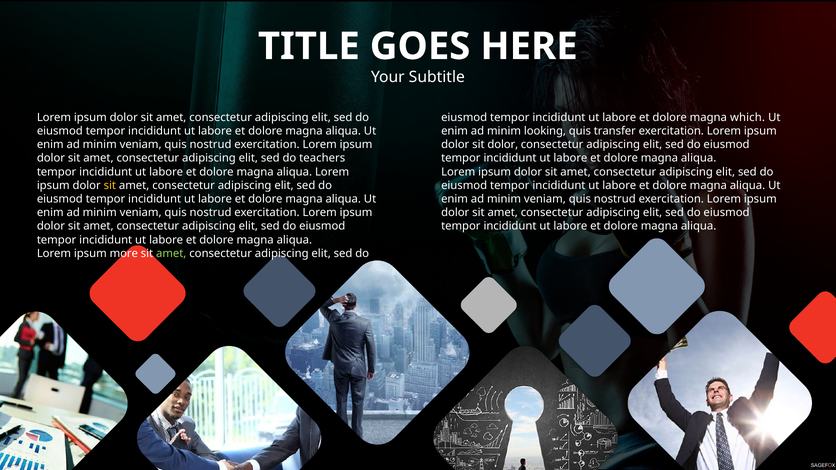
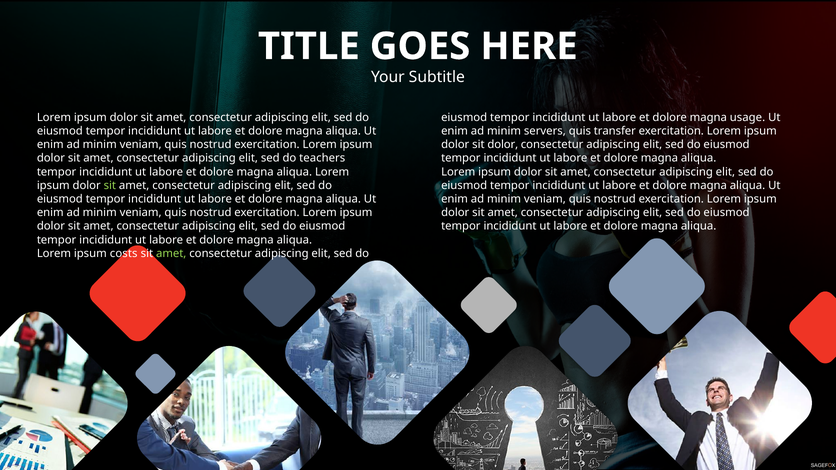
which: which -> usage
looking: looking -> servers
sit at (110, 186) colour: yellow -> light green
more: more -> costs
